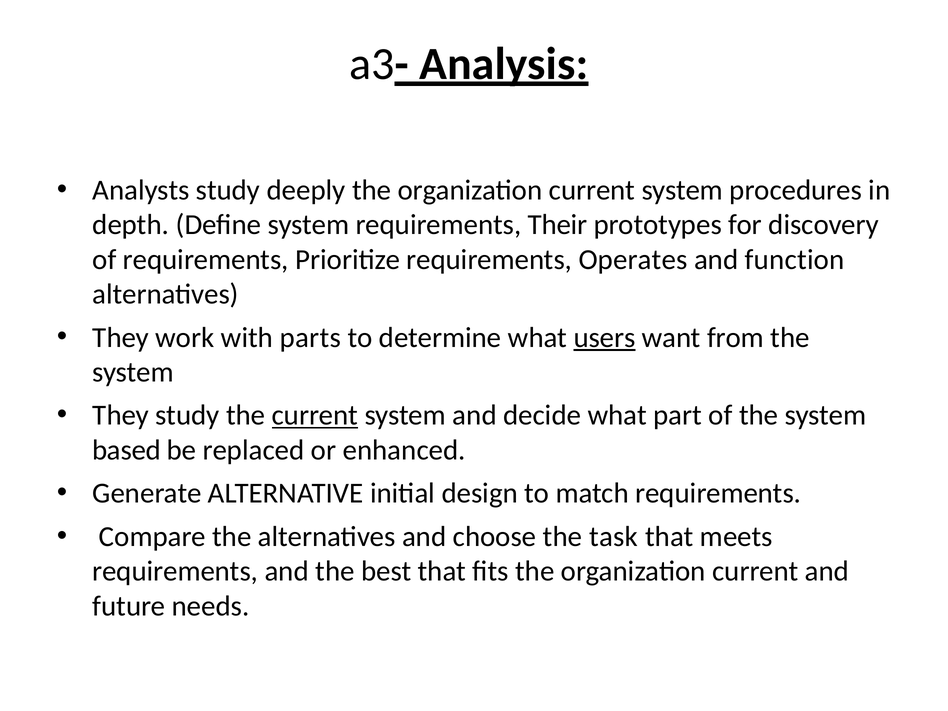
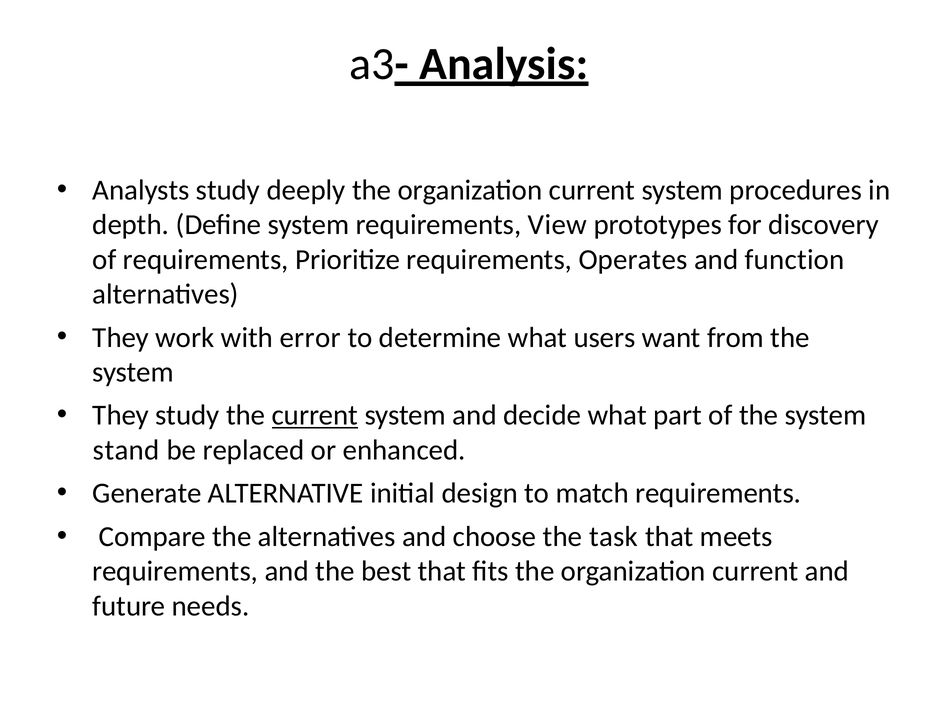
Their: Their -> View
parts: parts -> error
users underline: present -> none
based: based -> stand
